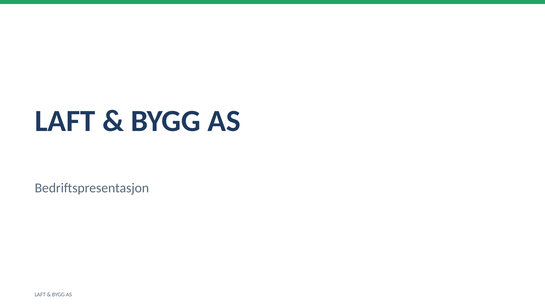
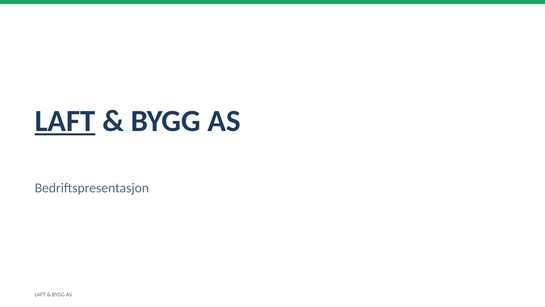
LAFT at (65, 121) underline: none -> present
